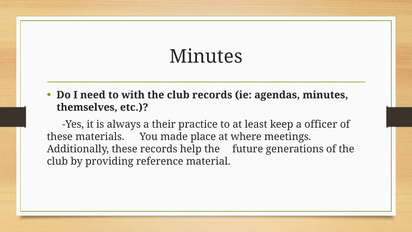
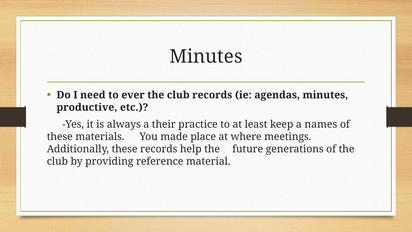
with: with -> ever
themselves: themselves -> productive
officer: officer -> names
